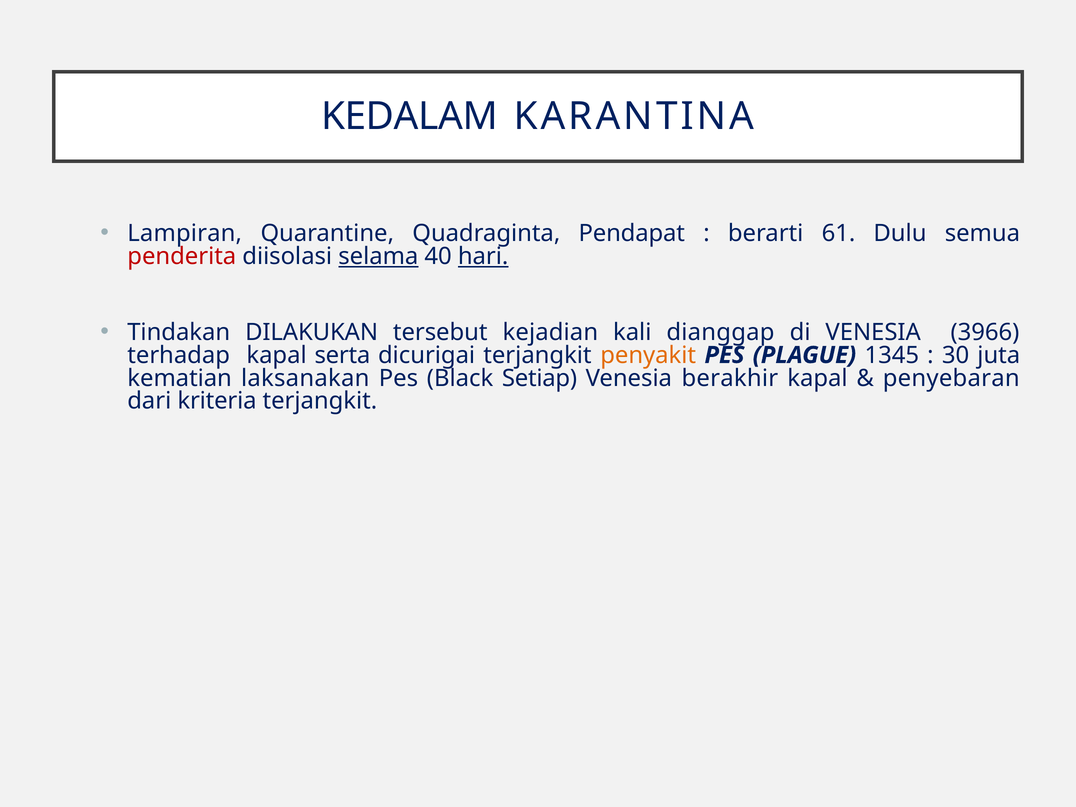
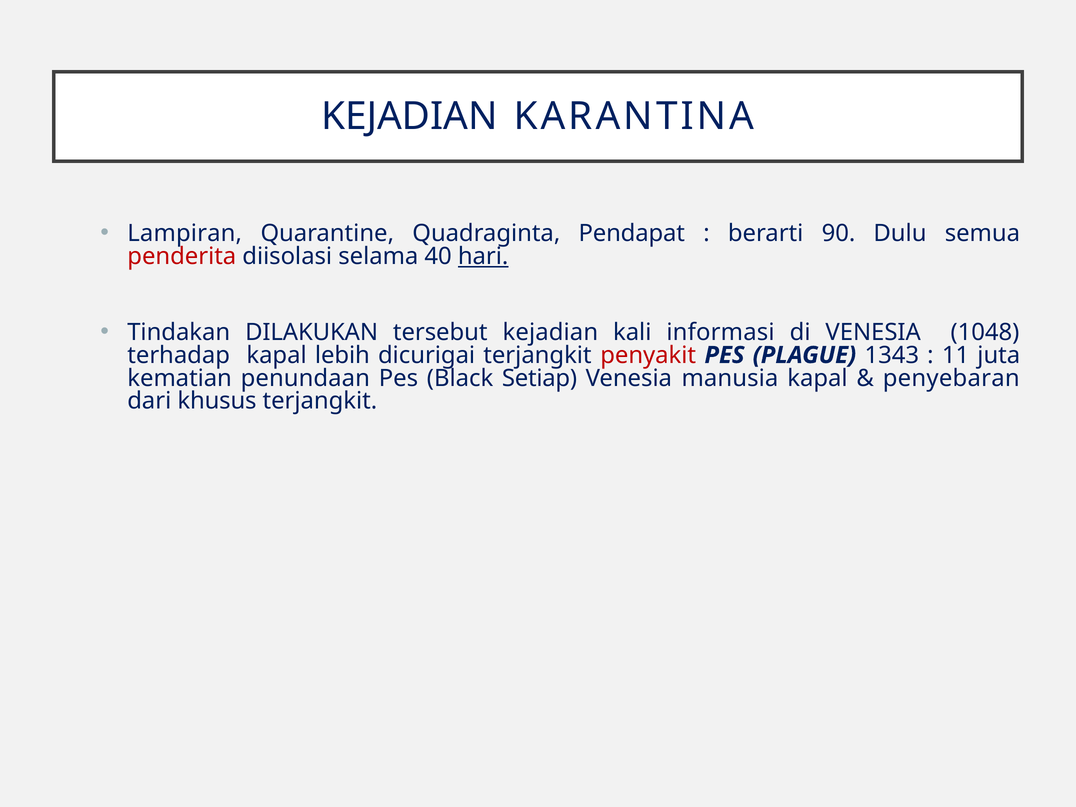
KEDALAM at (410, 116): KEDALAM -> KEJADIAN
61: 61 -> 90
selama underline: present -> none
dianggap: dianggap -> informasi
3966: 3966 -> 1048
serta: serta -> lebih
penyakit colour: orange -> red
1345: 1345 -> 1343
30: 30 -> 11
laksanakan: laksanakan -> penundaan
berakhir: berakhir -> manusia
kriteria: kriteria -> khusus
